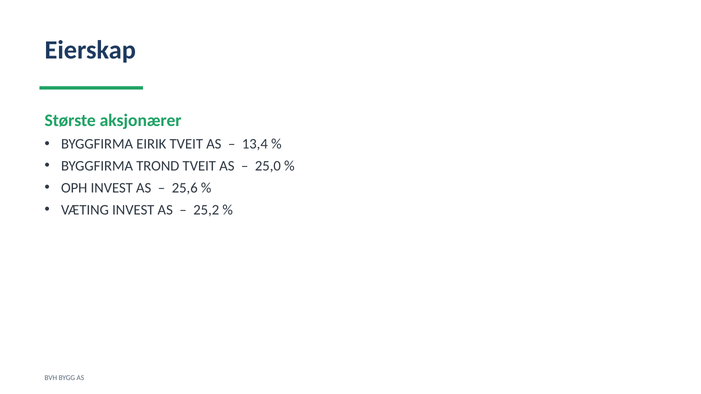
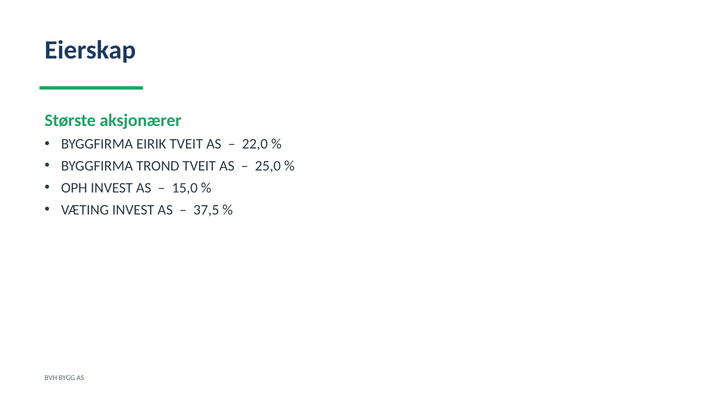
13,4: 13,4 -> 22,0
25,6: 25,6 -> 15,0
25,2: 25,2 -> 37,5
